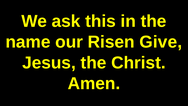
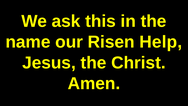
Give: Give -> Help
